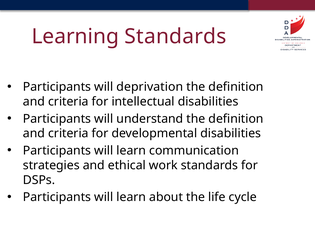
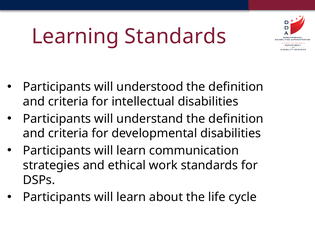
deprivation: deprivation -> understood
